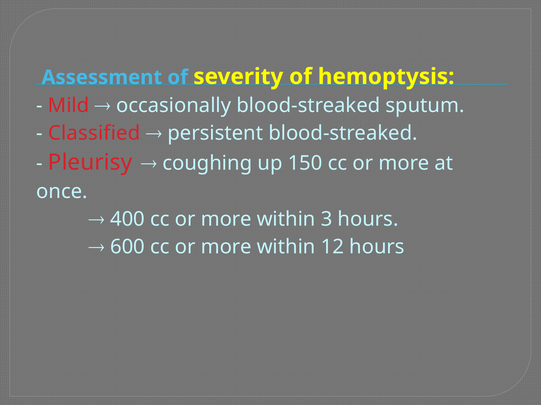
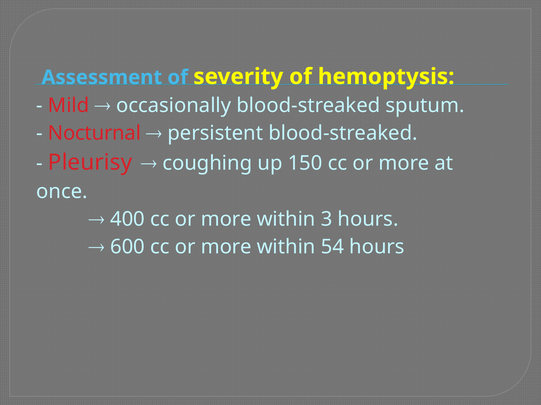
Classified: Classified -> Nocturnal
12: 12 -> 54
